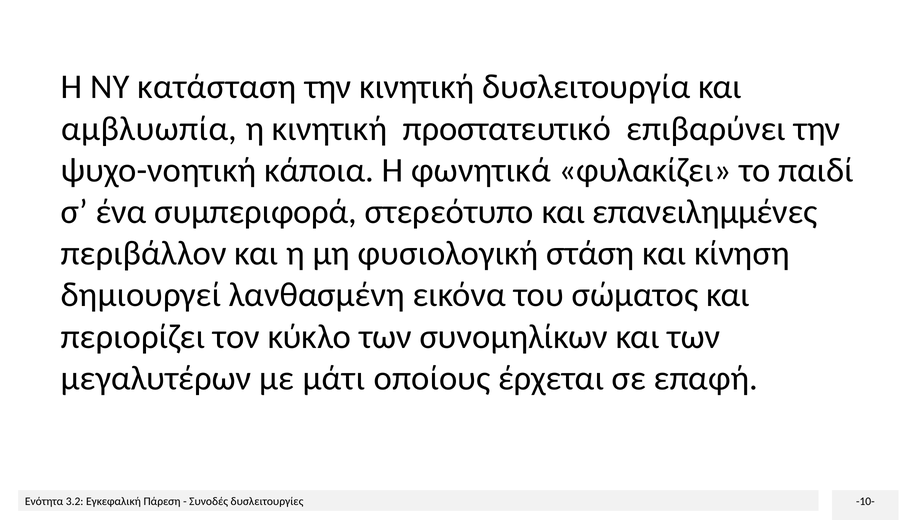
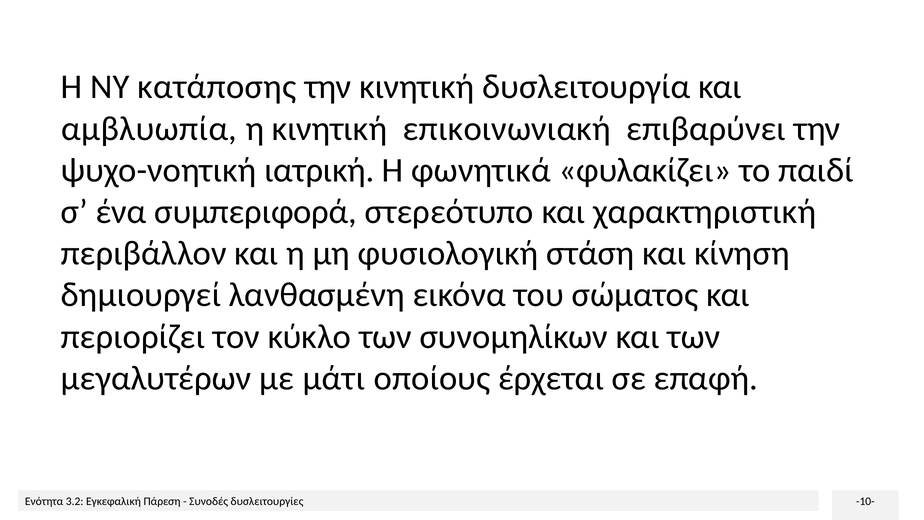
κατάσταση: κατάσταση -> κατάποσης
προστατευτικό: προστατευτικό -> επικοινωνιακή
κάποια: κάποια -> ιατρική
επανειλημμένες: επανειλημμένες -> χαρακτηριστική
